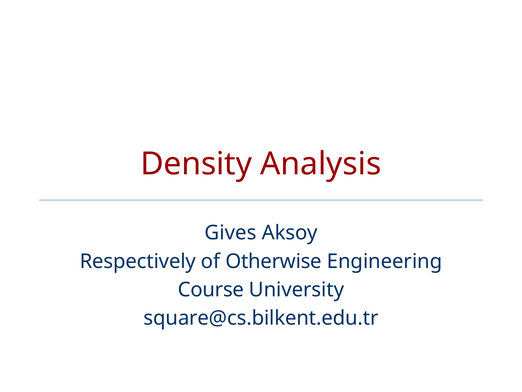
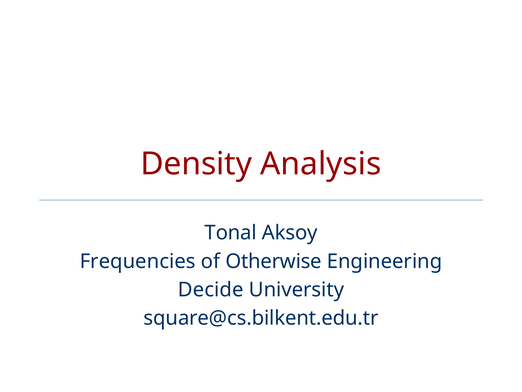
Gives: Gives -> Tonal
Respectively: Respectively -> Frequencies
Course: Course -> Decide
